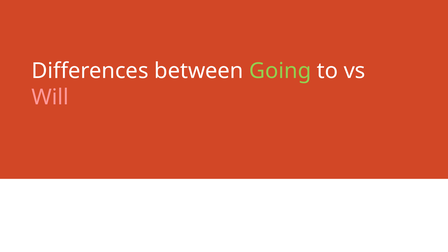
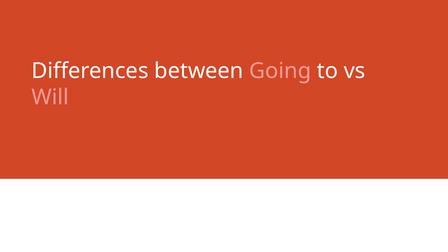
Going colour: light green -> pink
